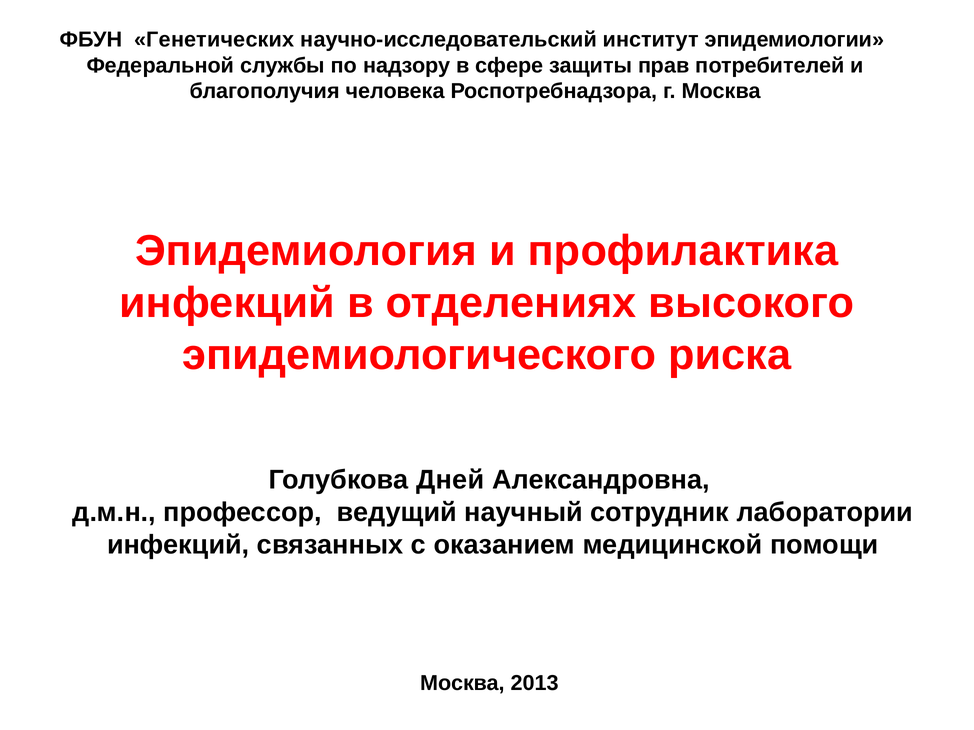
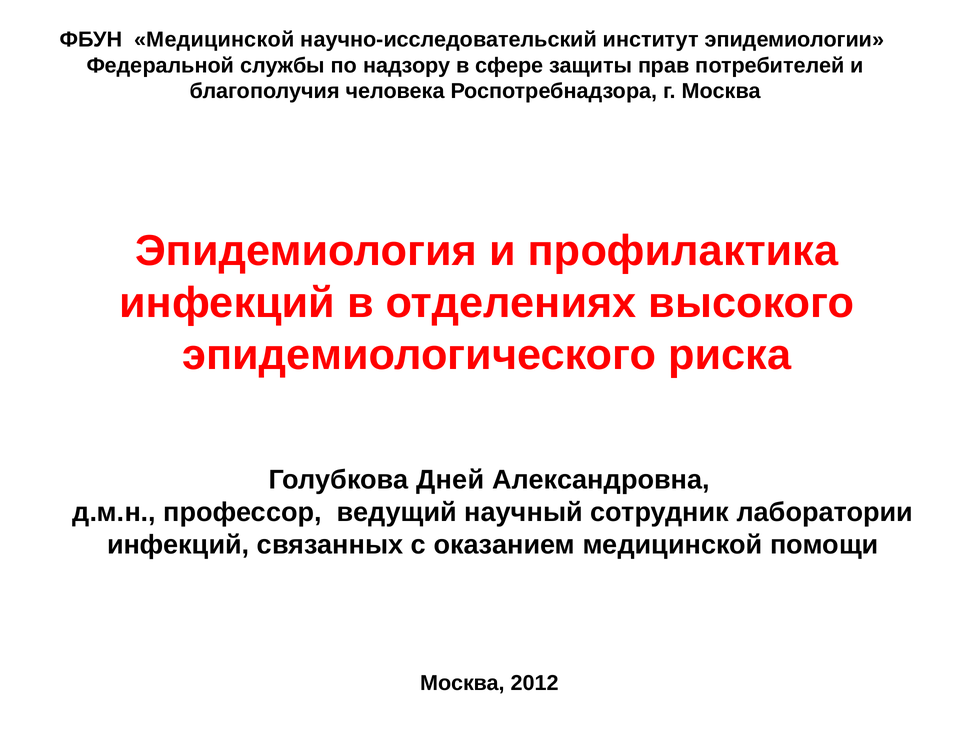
ФБУН Генетических: Генетических -> Медицинской
2013: 2013 -> 2012
